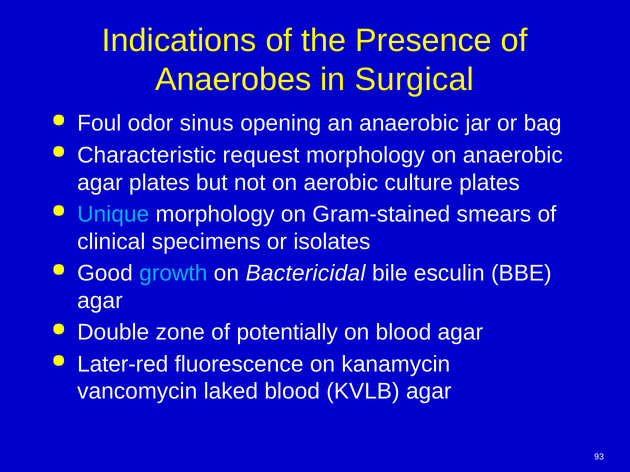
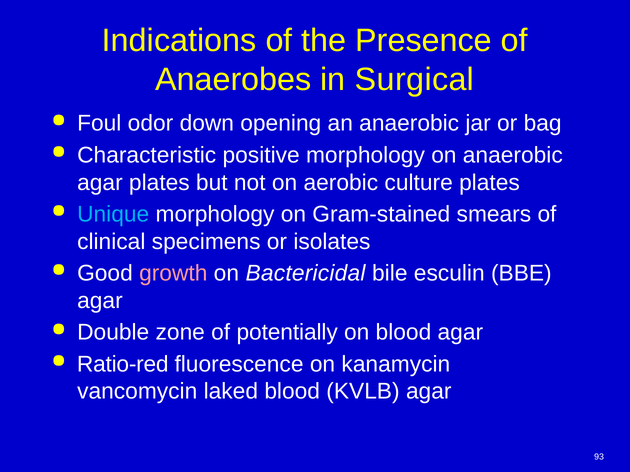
sinus: sinus -> down
request: request -> positive
growth colour: light blue -> pink
Later-red: Later-red -> Ratio-red
